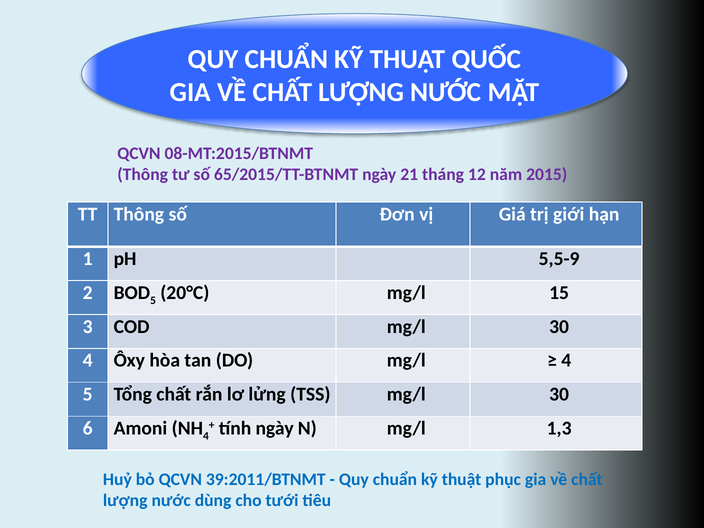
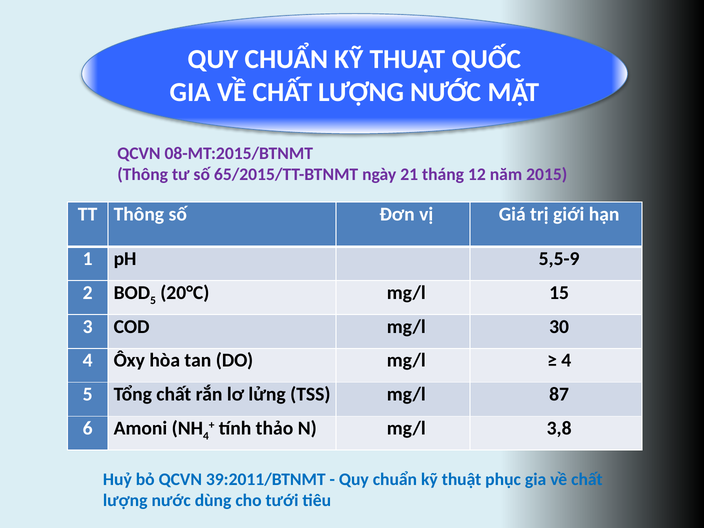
TSS mg/l 30: 30 -> 87
tính ngày: ngày -> thảo
1,3: 1,3 -> 3,8
